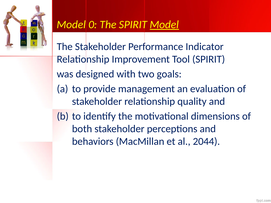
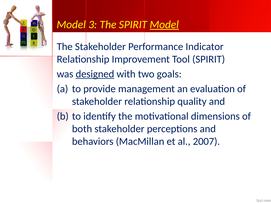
0: 0 -> 3
designed underline: none -> present
2044: 2044 -> 2007
